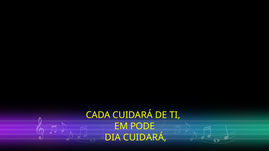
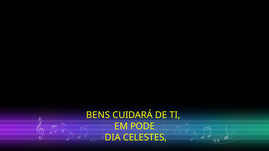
CADA: CADA -> BENS
DIA CUIDARÁ: CUIDARÁ -> CELESTES
